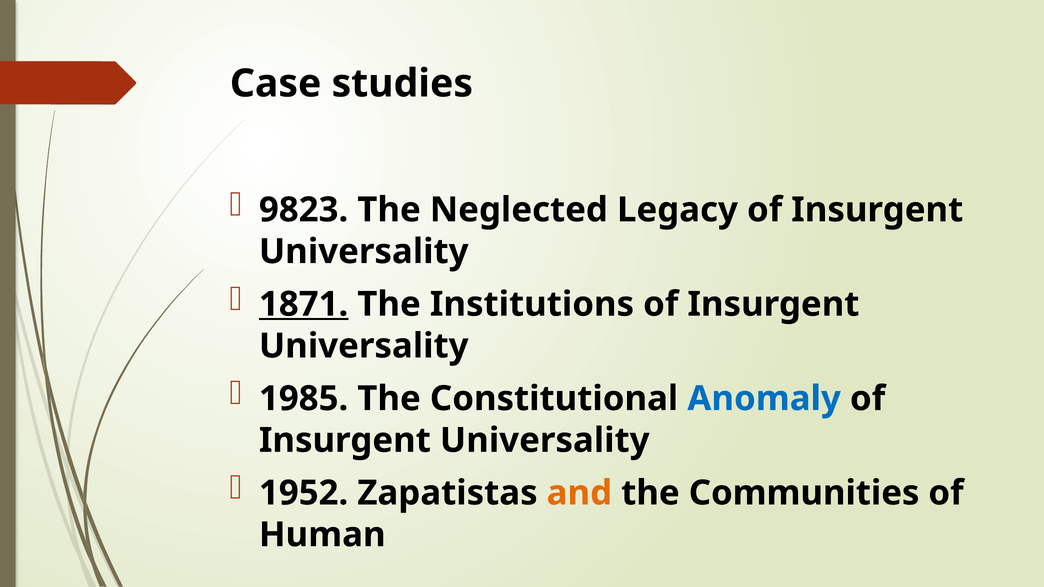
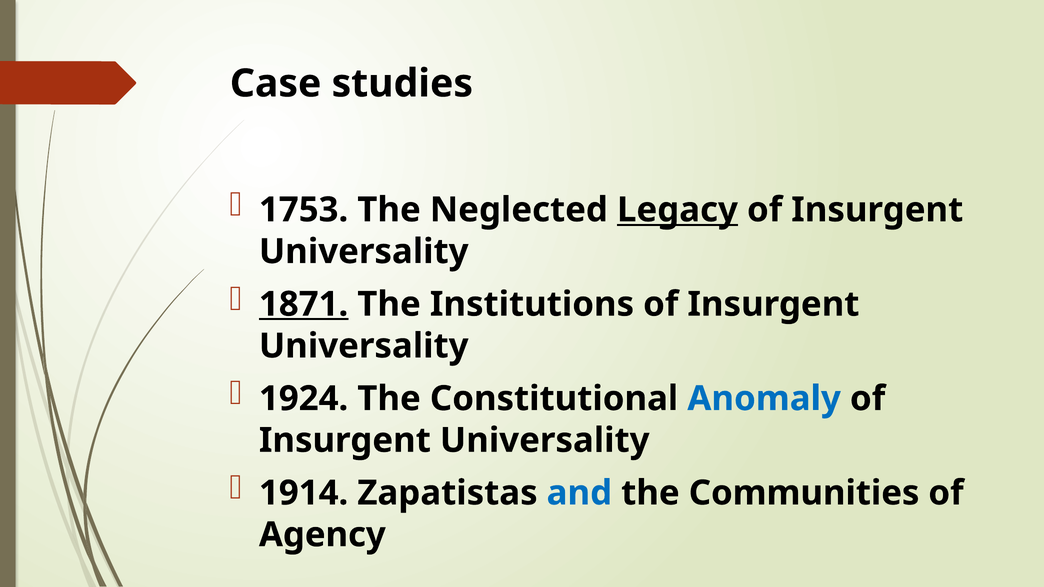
9823: 9823 -> 1753
Legacy underline: none -> present
1985: 1985 -> 1924
1952: 1952 -> 1914
and colour: orange -> blue
Human: Human -> Agency
